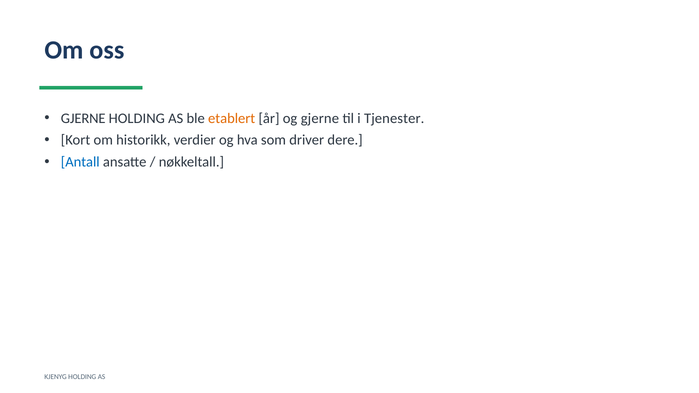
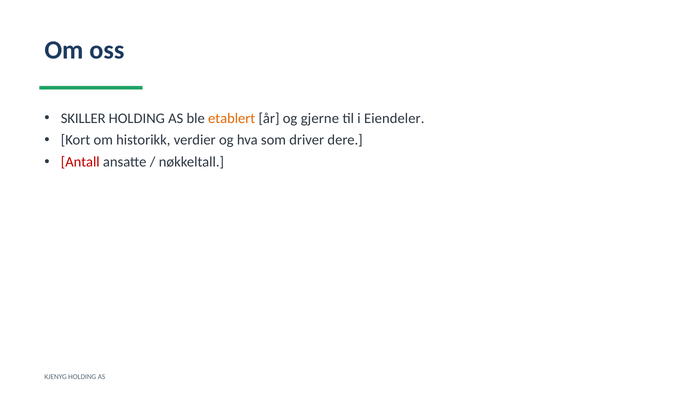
GJERNE at (83, 118): GJERNE -> SKILLER
Tjenester: Tjenester -> Eiendeler
Antall colour: blue -> red
